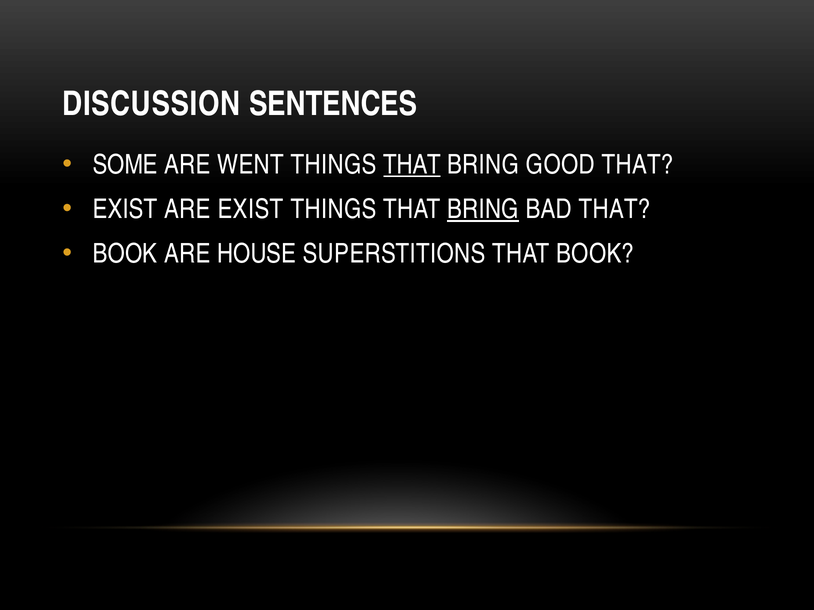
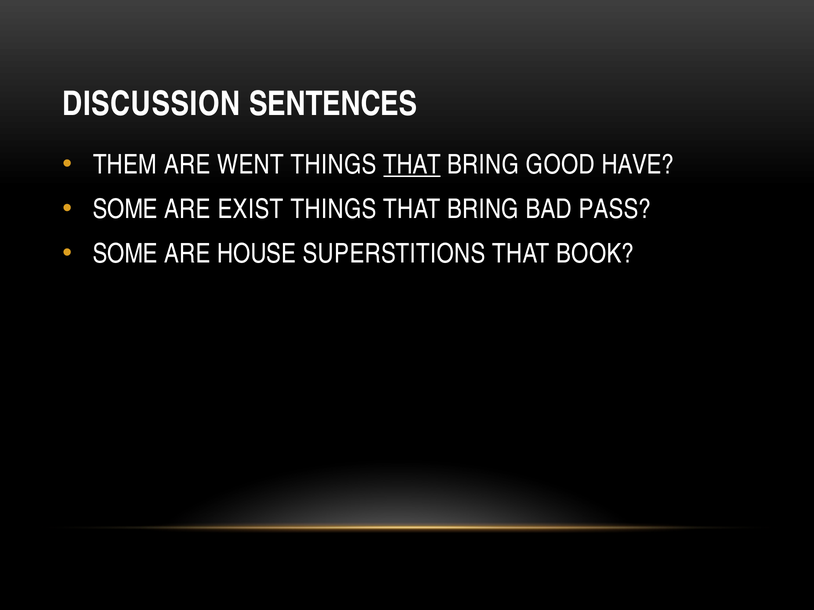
SOME: SOME -> THEM
GOOD THAT: THAT -> HAVE
EXIST at (125, 209): EXIST -> SOME
BRING at (483, 209) underline: present -> none
BAD THAT: THAT -> PASS
BOOK at (125, 254): BOOK -> SOME
